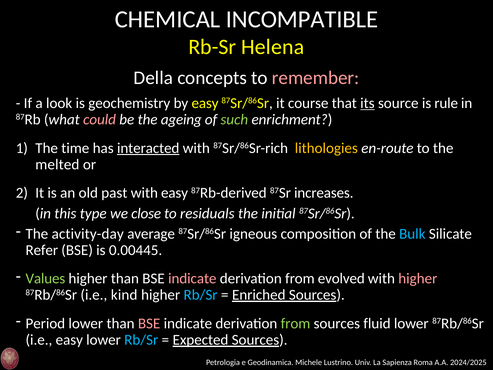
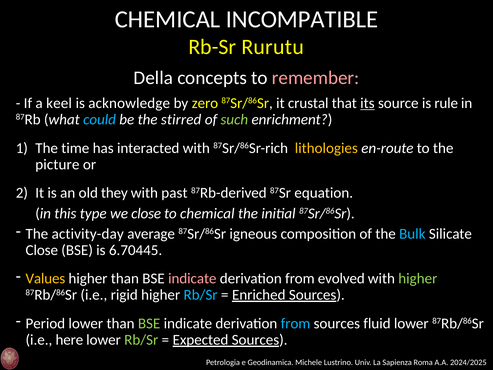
Helena: Helena -> Rurutu
look: look -> keel
geochemistry: geochemistry -> acknowledge
by easy: easy -> zero
course: course -> crustal
could colour: pink -> light blue
ageing: ageing -> stirred
interacted underline: present -> none
melted: melted -> picture
past: past -> they
with easy: easy -> past
increases: increases -> equation
to residuals: residuals -> chemical
Refer at (42, 250): Refer -> Close
0.00445: 0.00445 -> 6.70445
Values colour: light green -> yellow
higher at (418, 278) colour: pink -> light green
kind: kind -> rigid
BSE at (149, 323) colour: pink -> light green
from at (296, 323) colour: light green -> light blue
i.e easy: easy -> here
Rb/Sr at (141, 340) colour: light blue -> light green
